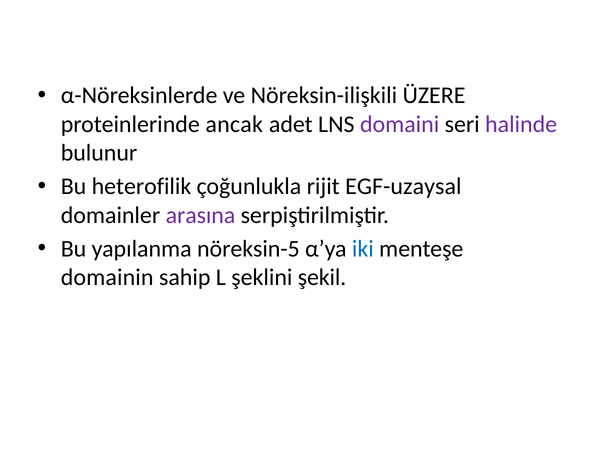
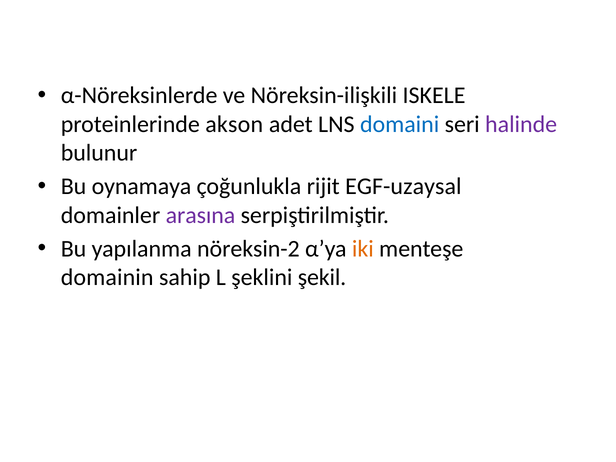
ÜZERE: ÜZERE -> ISKELE
ancak: ancak -> akson
domaini colour: purple -> blue
heterofilik: heterofilik -> oynamaya
nöreksin-5: nöreksin-5 -> nöreksin-2
iki colour: blue -> orange
